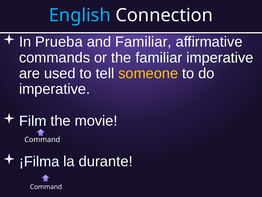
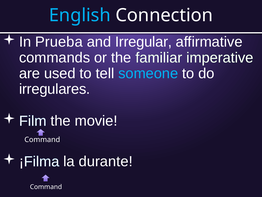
and Familiar: Familiar -> Irregular
someone colour: yellow -> light blue
imperative at (55, 89): imperative -> irregulares
